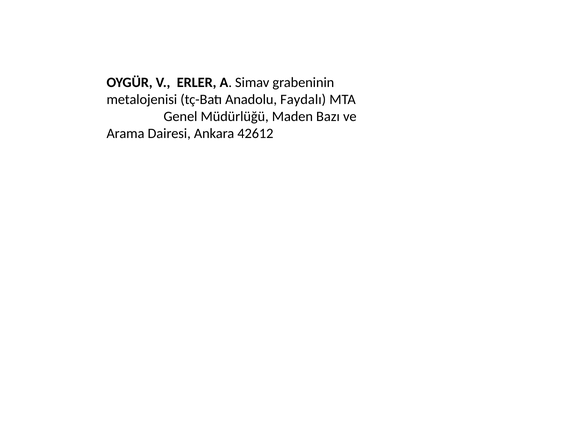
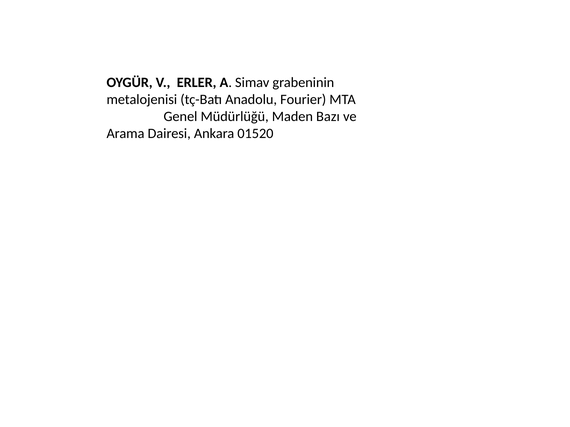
Faydalı: Faydalı -> Fourier
42612: 42612 -> 01520
